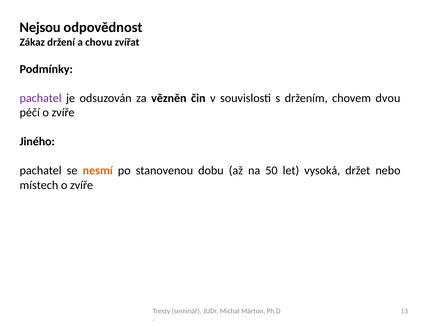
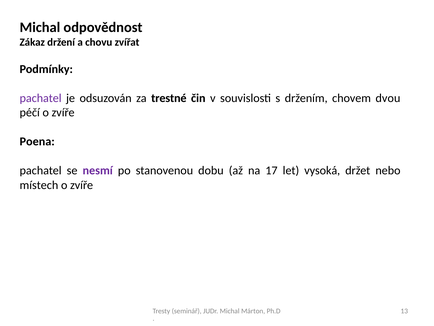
Nejsou at (40, 27): Nejsou -> Michal
vězněn: vězněn -> trestné
Jiného: Jiného -> Poena
nesmí colour: orange -> purple
50: 50 -> 17
